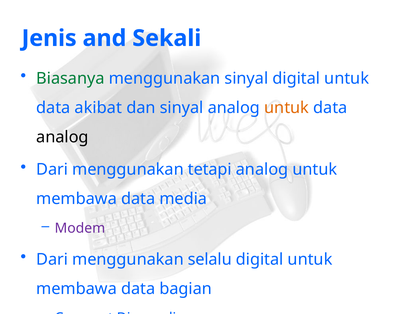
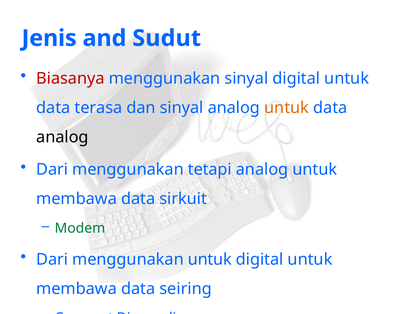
Sekali: Sekali -> Sudut
Biasanya colour: green -> red
akibat: akibat -> terasa
media: media -> sirkuit
Modem colour: purple -> green
menggunakan selalu: selalu -> untuk
bagian: bagian -> seiring
